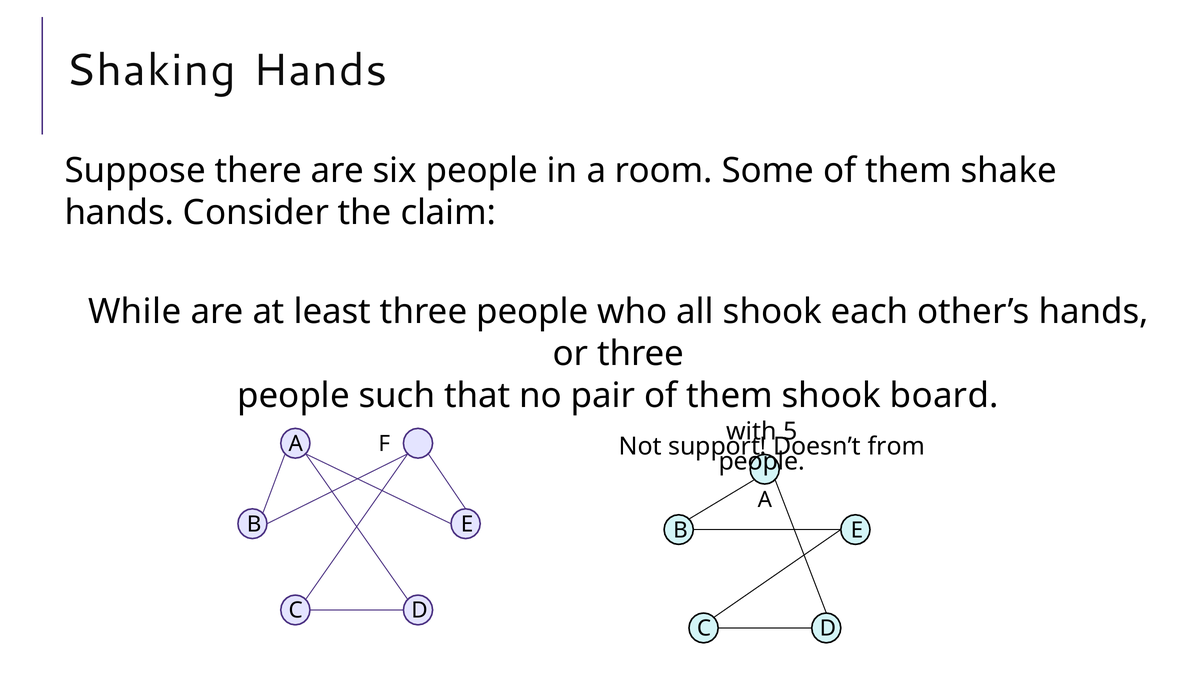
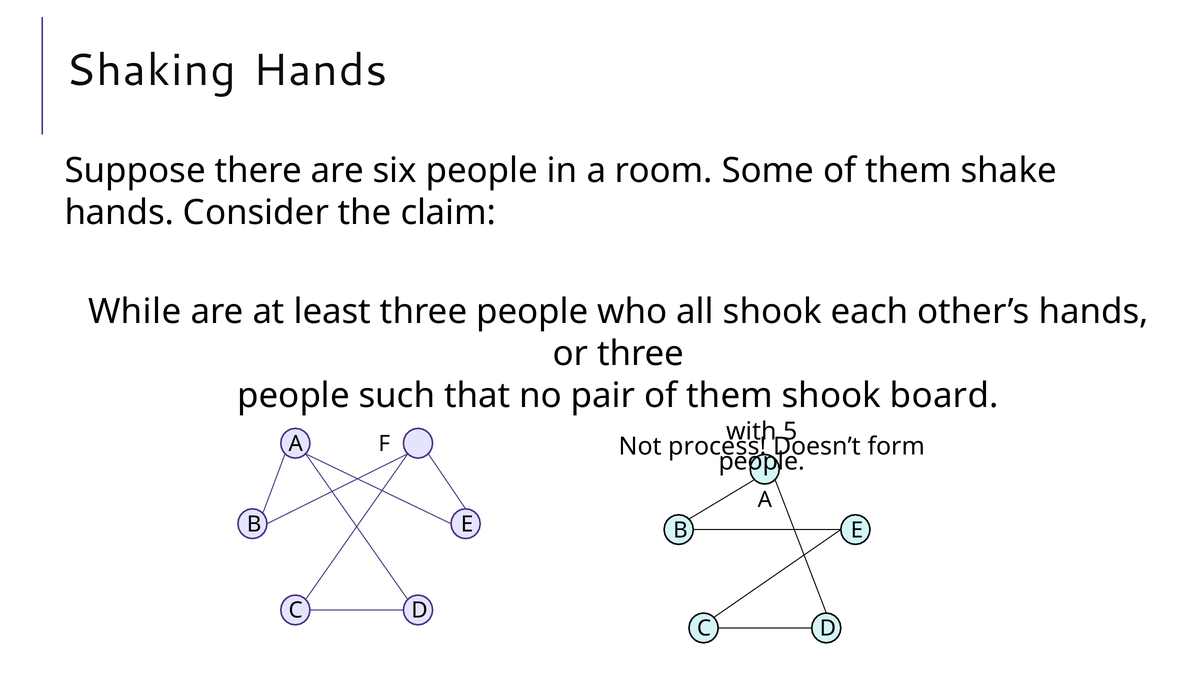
support: support -> process
from: from -> form
